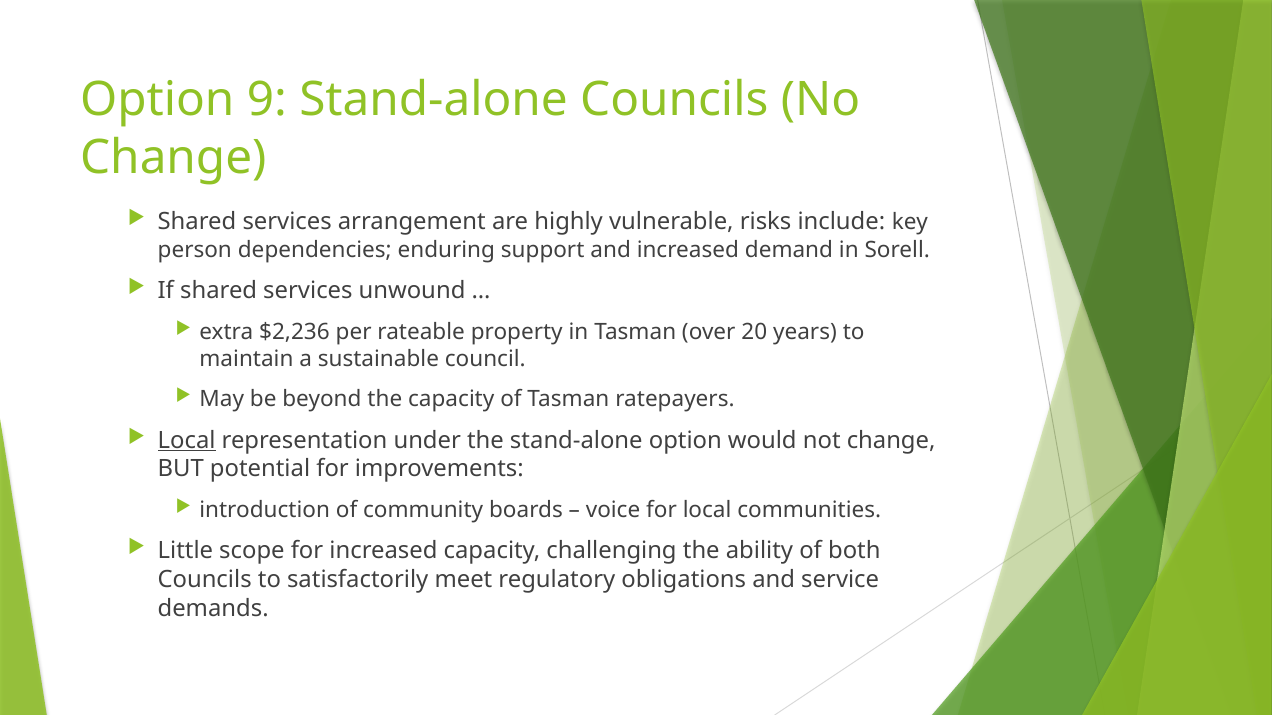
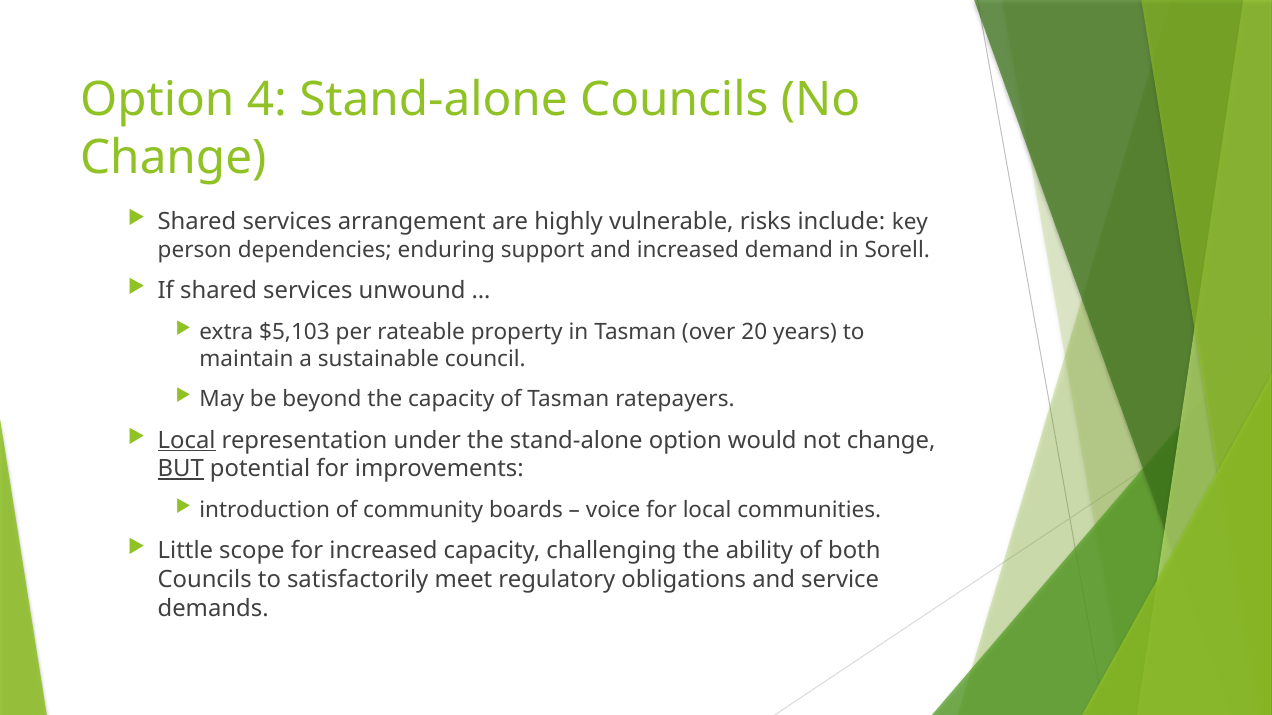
9: 9 -> 4
$2,236: $2,236 -> $5,103
BUT underline: none -> present
